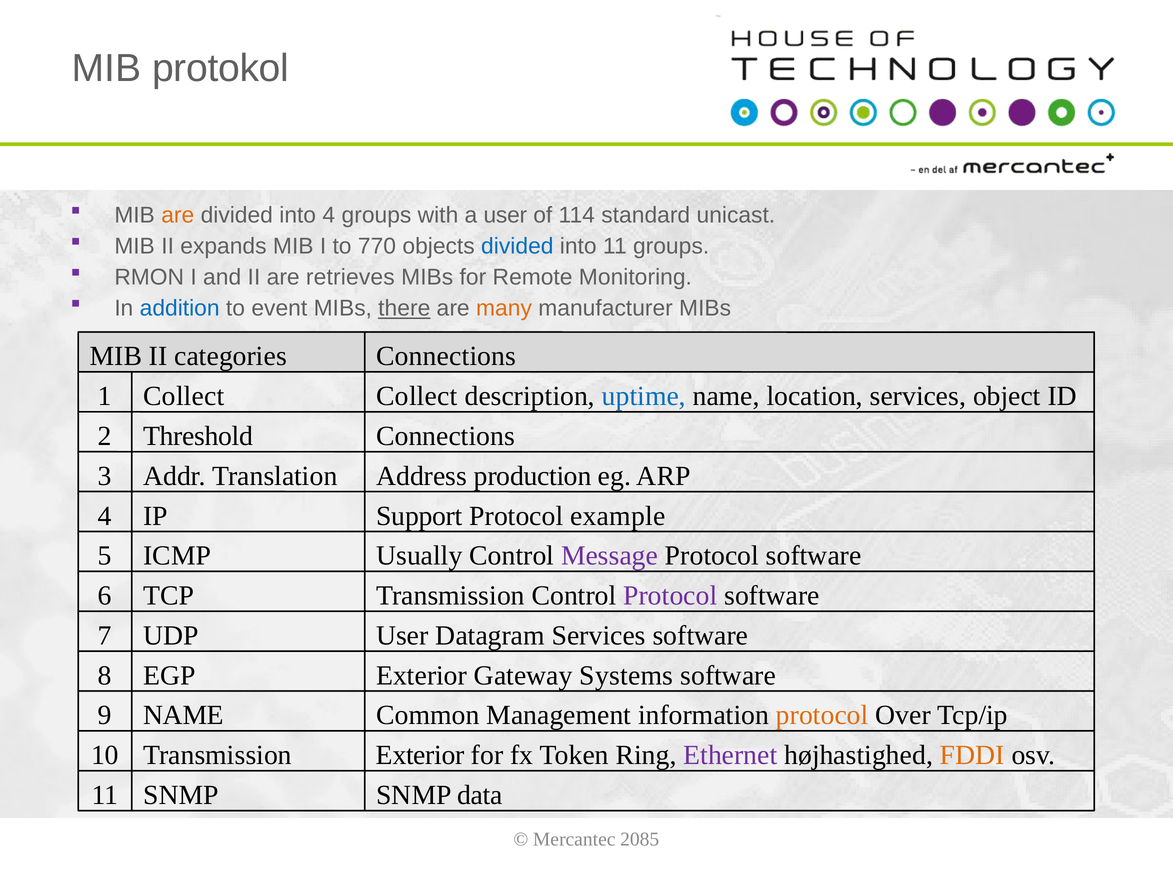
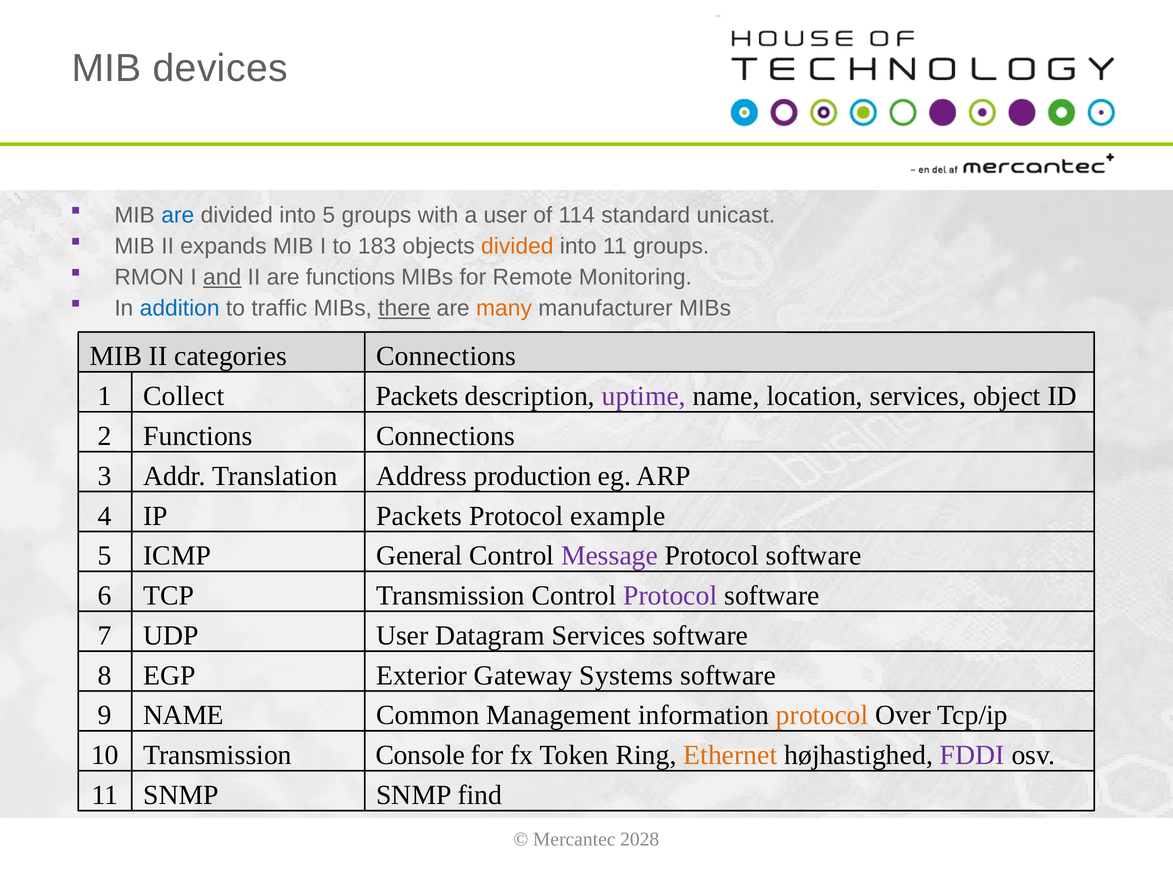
protokol: protokol -> devices
are at (178, 216) colour: orange -> blue
into 4: 4 -> 5
770: 770 -> 183
divided at (517, 247) colour: blue -> orange
and underline: none -> present
are retrieves: retrieves -> functions
event: event -> traffic
Collect at (417, 397): Collect -> Packets
uptime colour: blue -> purple
Threshold at (198, 436): Threshold -> Functions
Support at (419, 516): Support -> Packets
Usually: Usually -> General
Exterior at (420, 756): Exterior -> Console
Ethernet colour: purple -> orange
FDDI colour: orange -> purple
data: data -> find
2085: 2085 -> 2028
